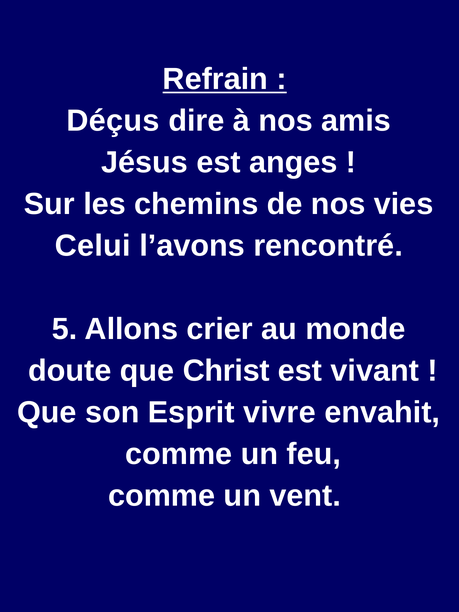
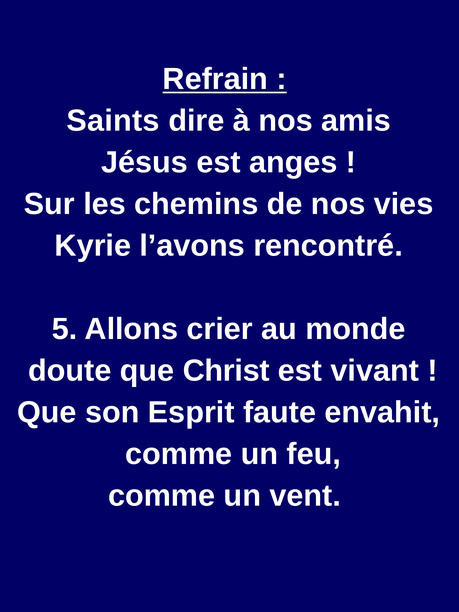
Déçus: Déçus -> Saints
Celui: Celui -> Kyrie
vivre: vivre -> faute
